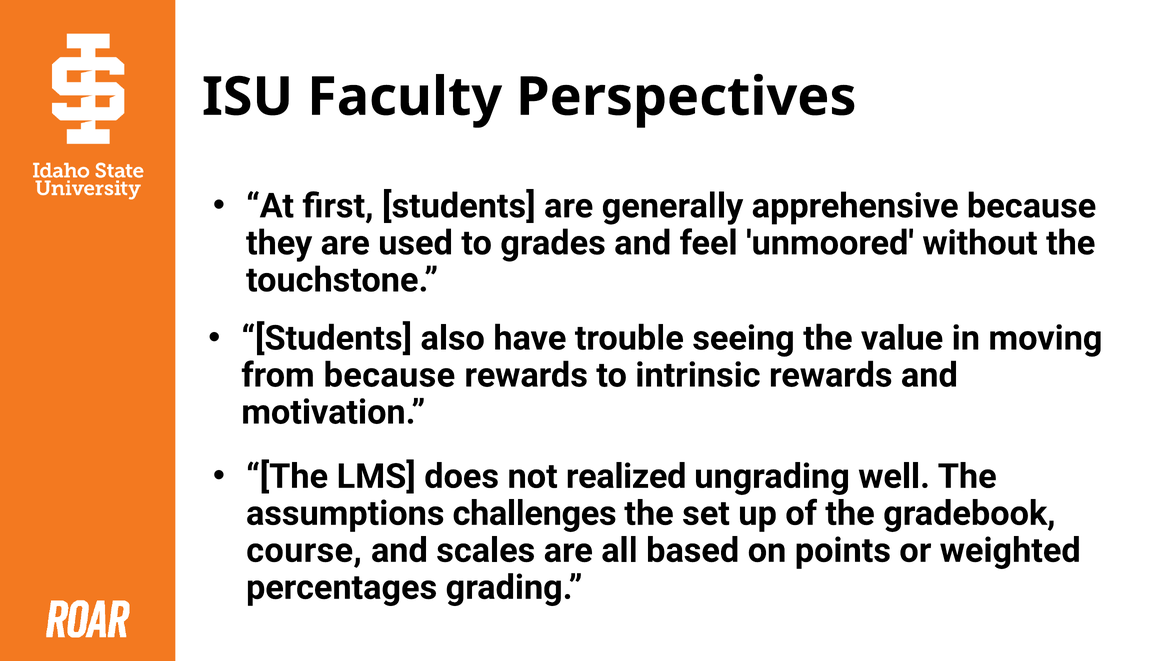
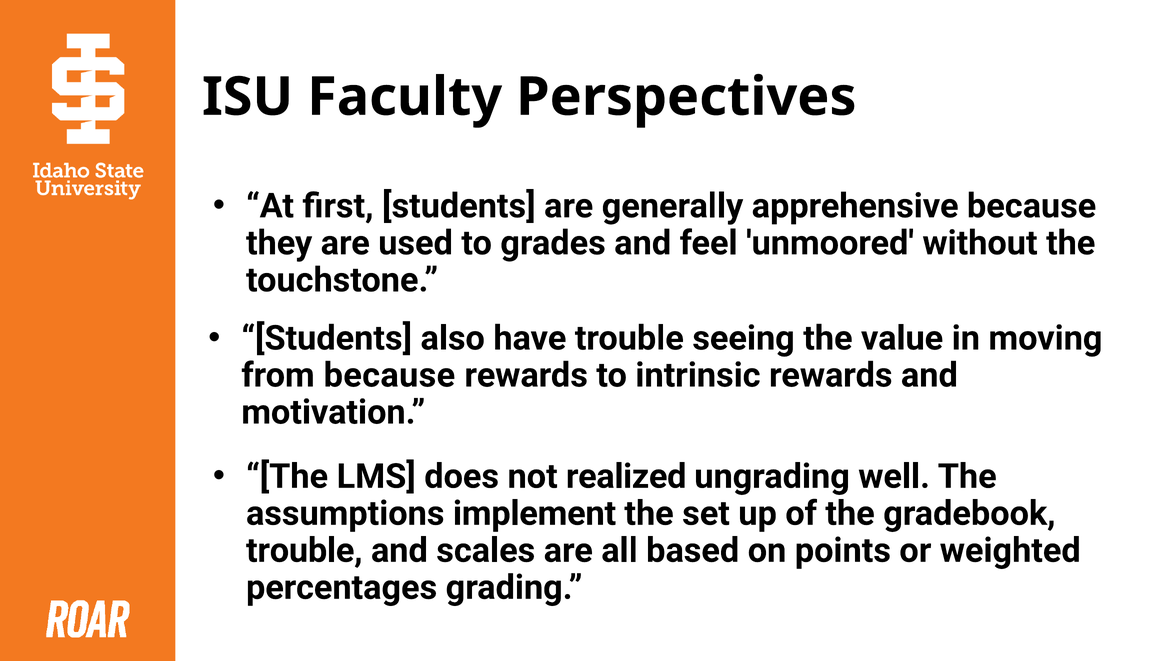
challenges: challenges -> implement
course at (304, 551): course -> trouble
